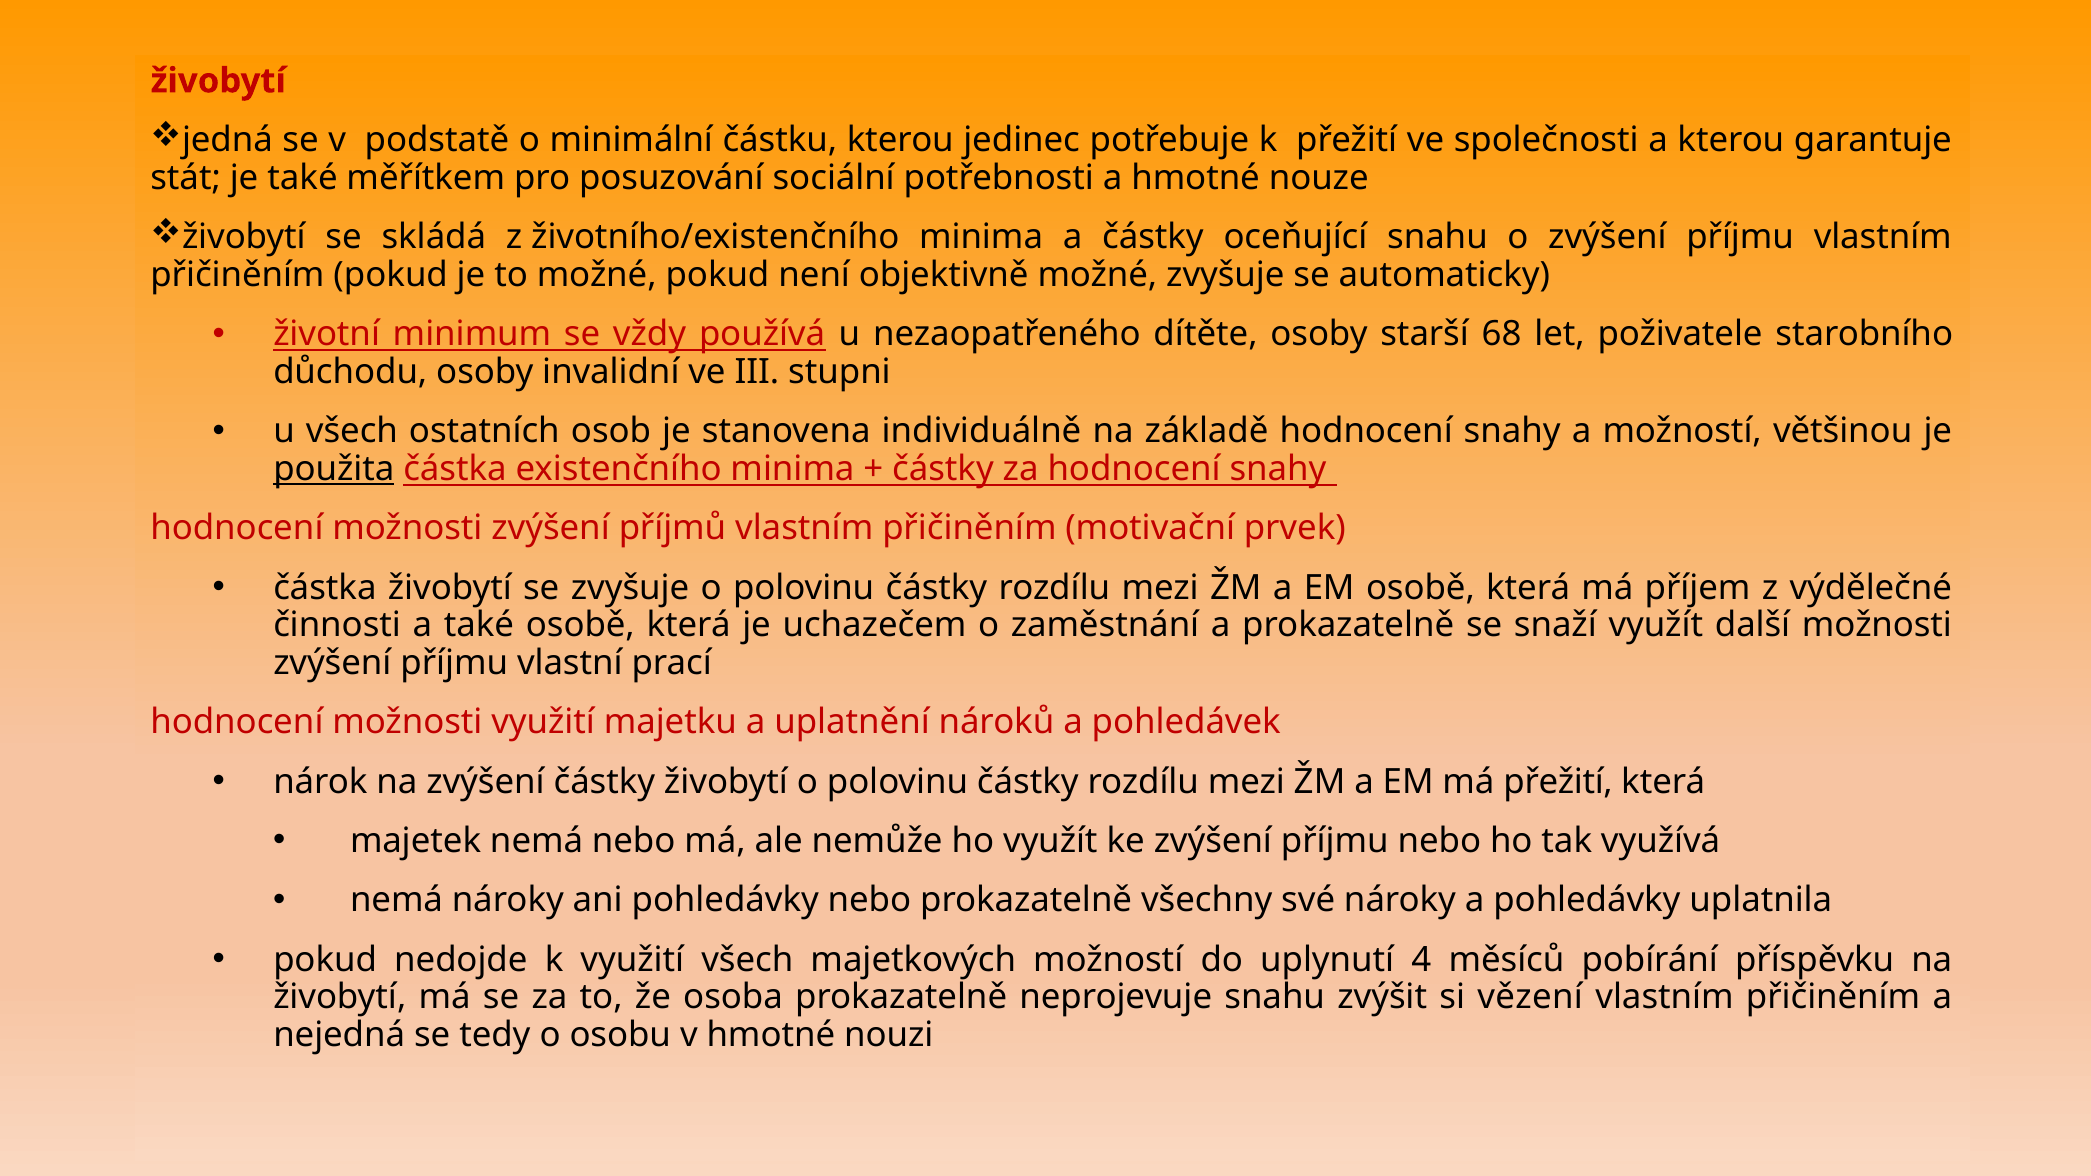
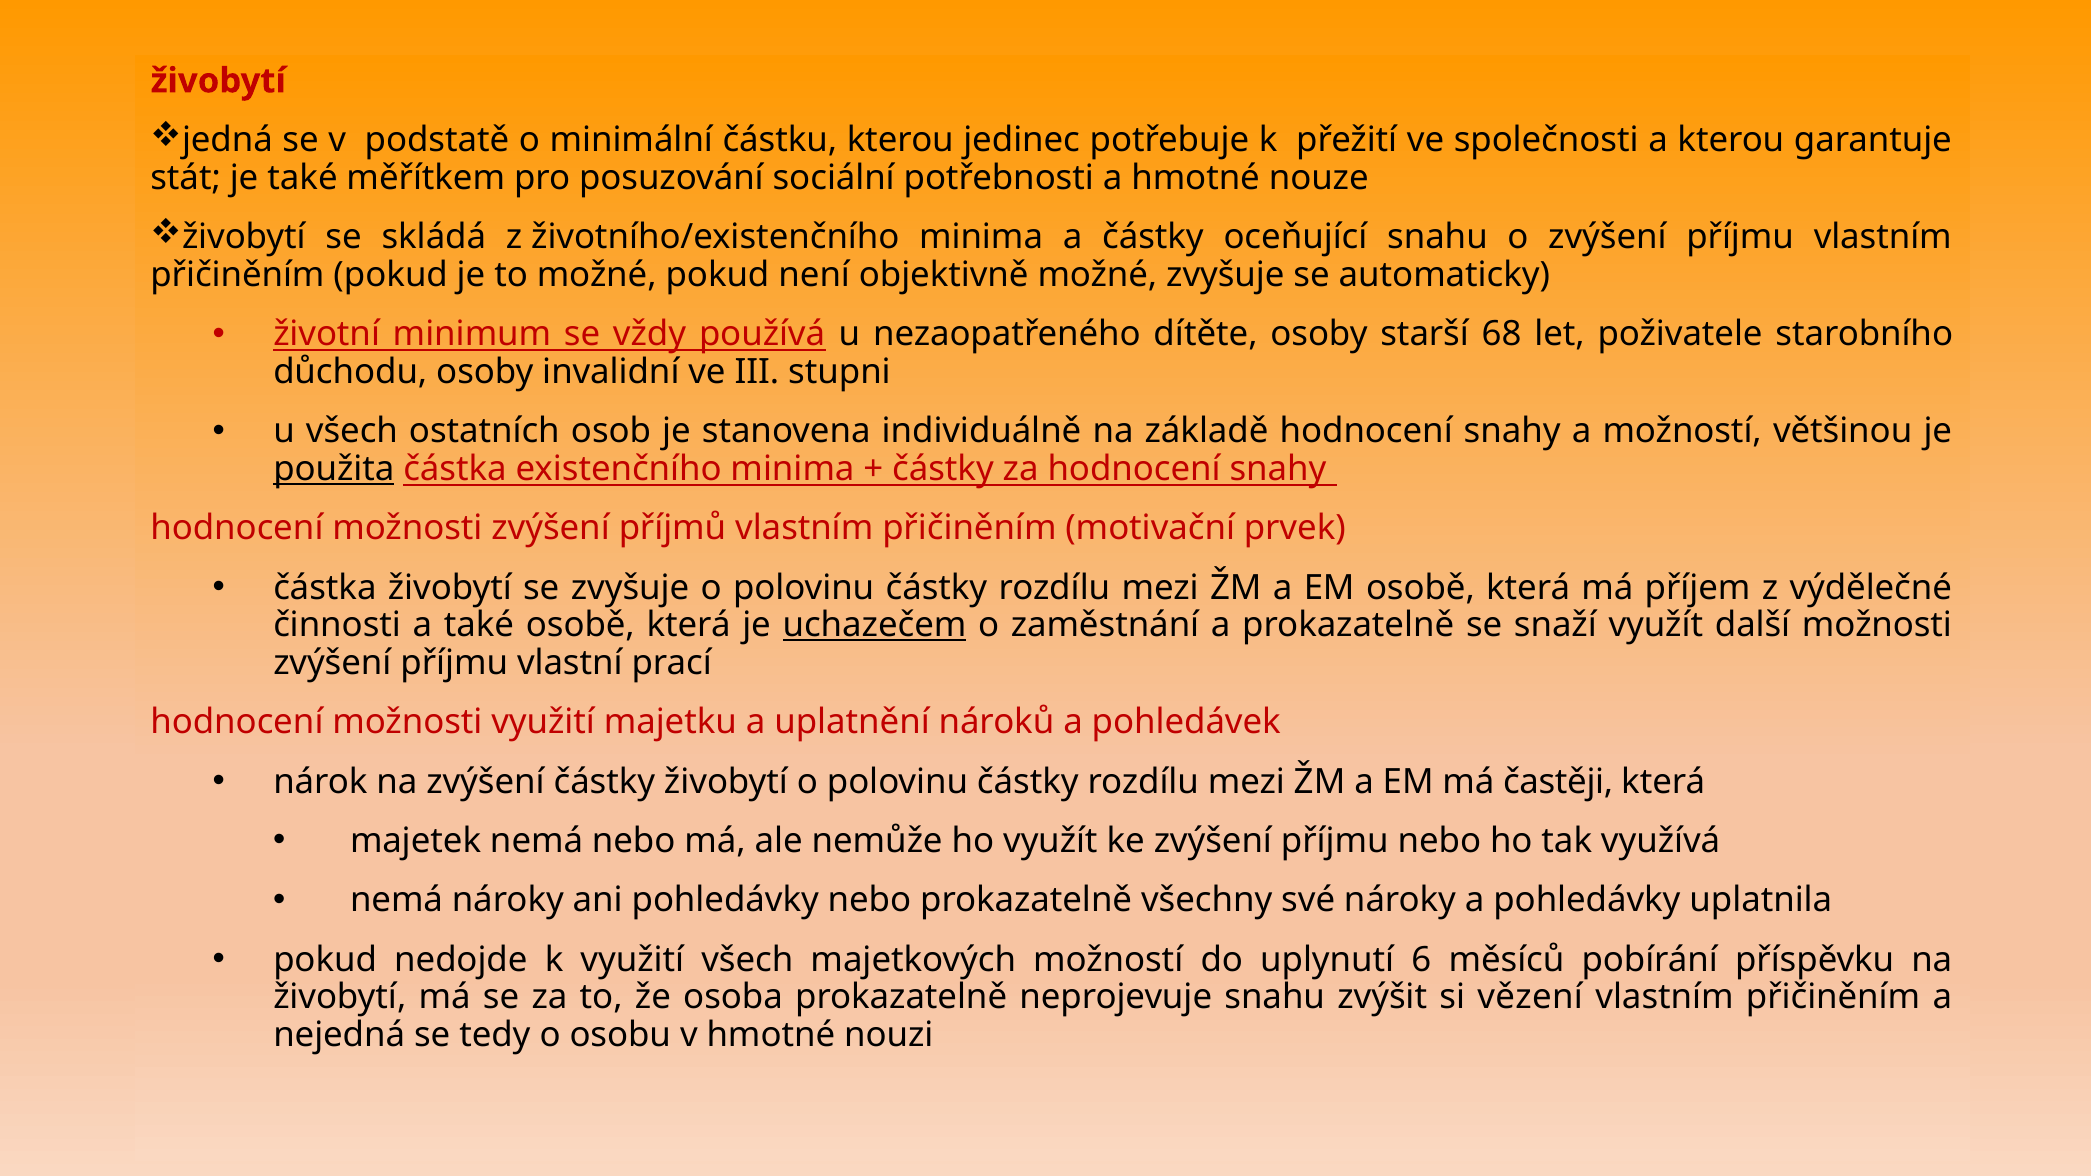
uchazečem underline: none -> present
má přežití: přežití -> častěji
4: 4 -> 6
